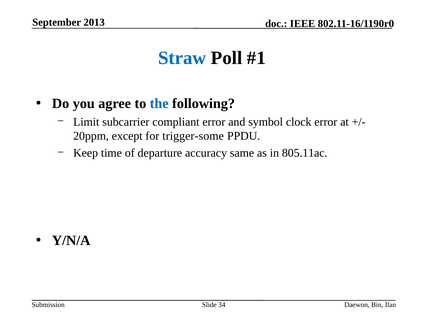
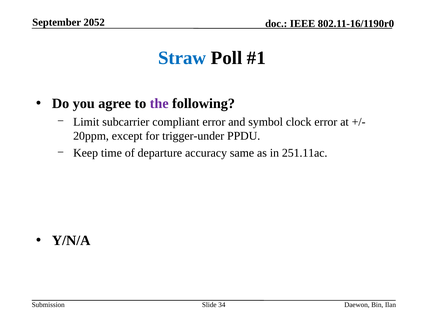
2013: 2013 -> 2052
the colour: blue -> purple
trigger-some: trigger-some -> trigger-under
805.11ac: 805.11ac -> 251.11ac
